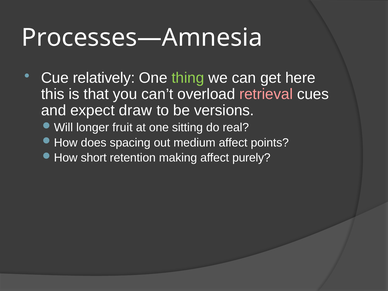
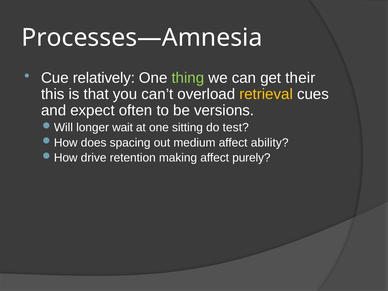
here: here -> their
retrieval colour: pink -> yellow
draw: draw -> often
fruit: fruit -> wait
real: real -> test
points: points -> ability
short: short -> drive
